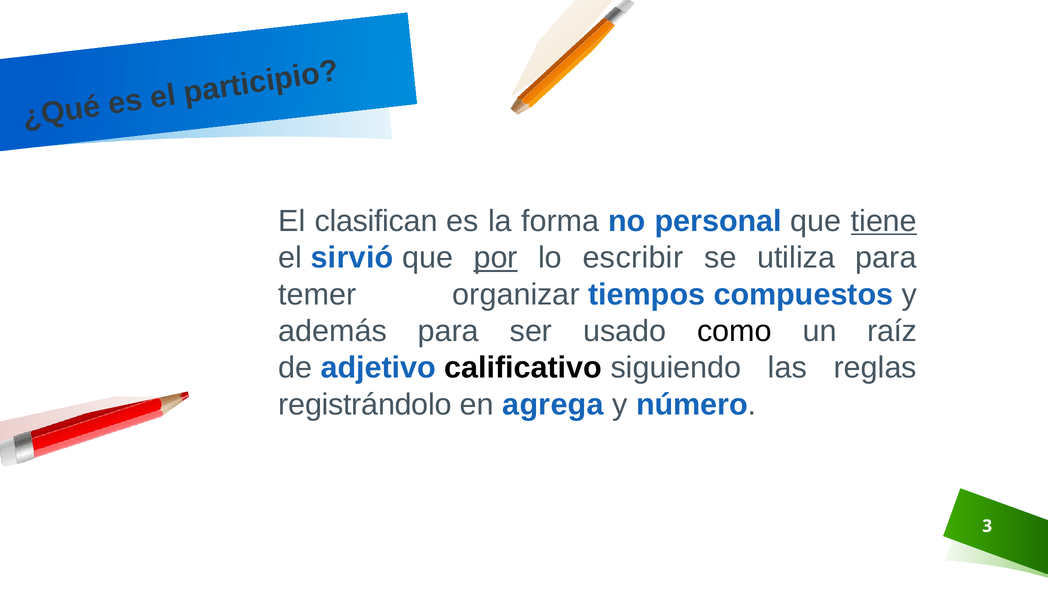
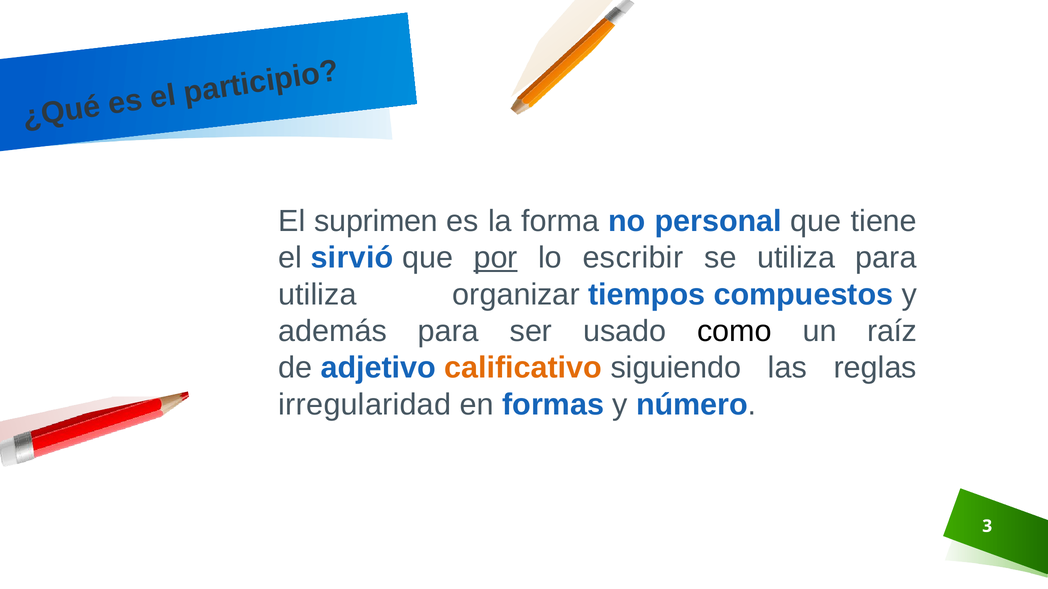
clasifican: clasifican -> suprimen
tiene underline: present -> none
temer at (317, 295): temer -> utiliza
calificativo colour: black -> orange
registrándolo: registrándolo -> irregularidad
agrega: agrega -> formas
